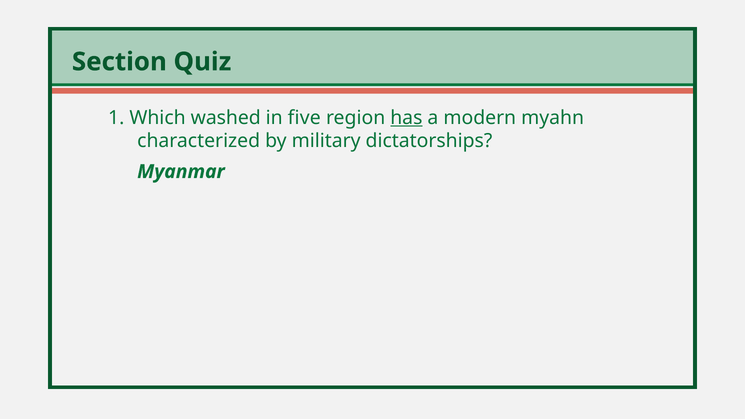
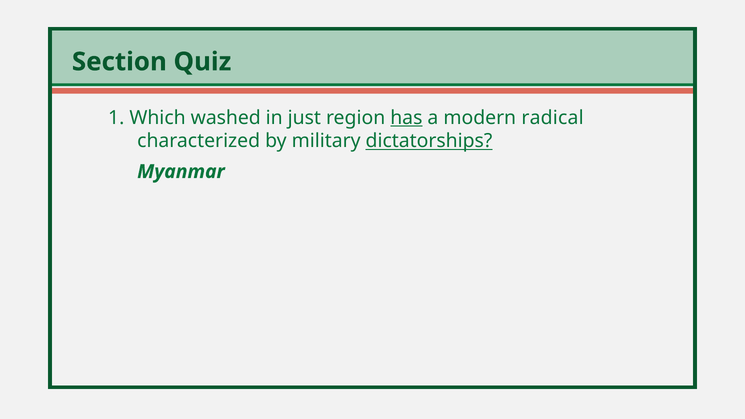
five: five -> just
myahn: myahn -> radical
dictatorships underline: none -> present
